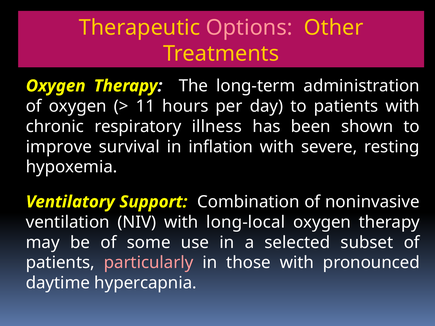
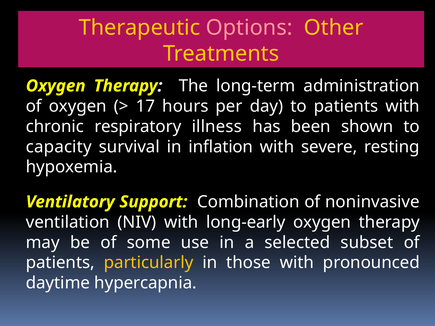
11: 11 -> 17
improve: improve -> capacity
long-local: long-local -> long-early
particularly colour: pink -> yellow
